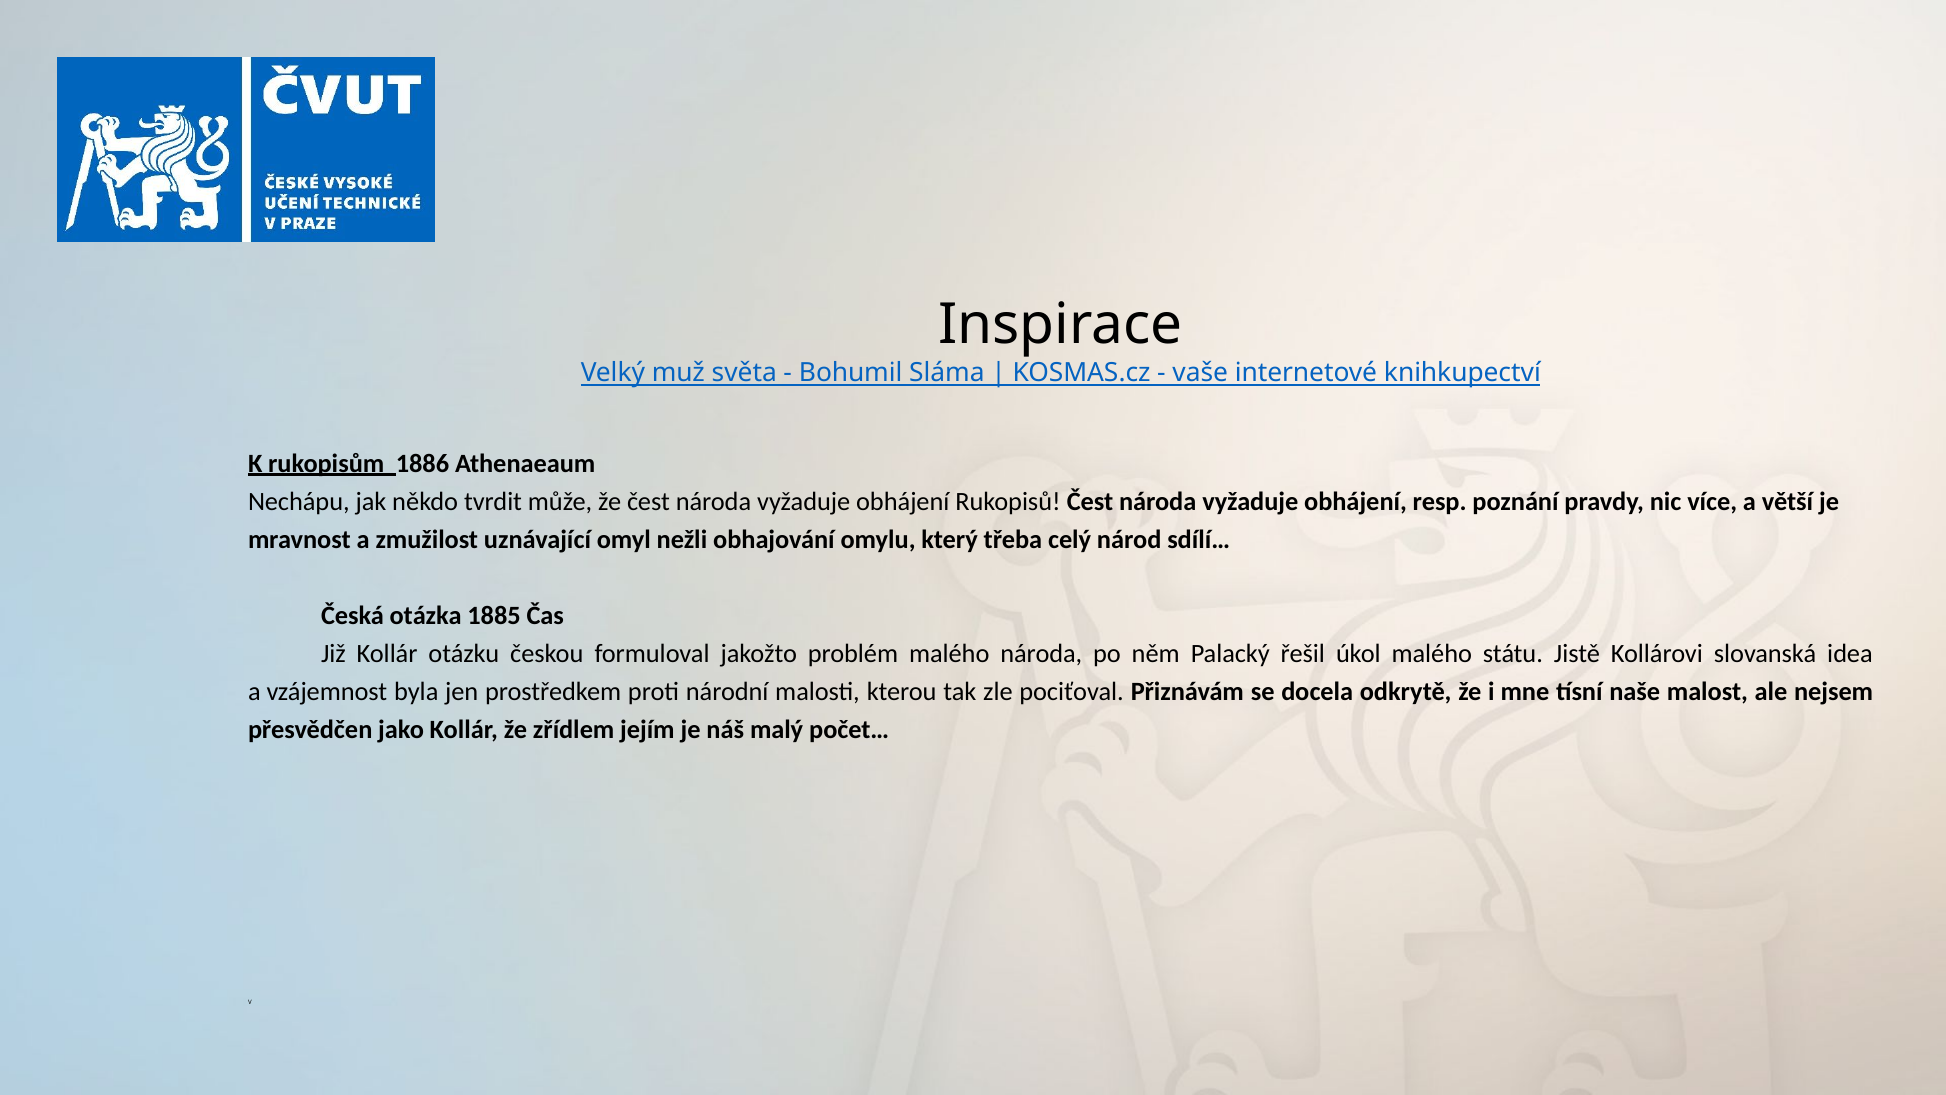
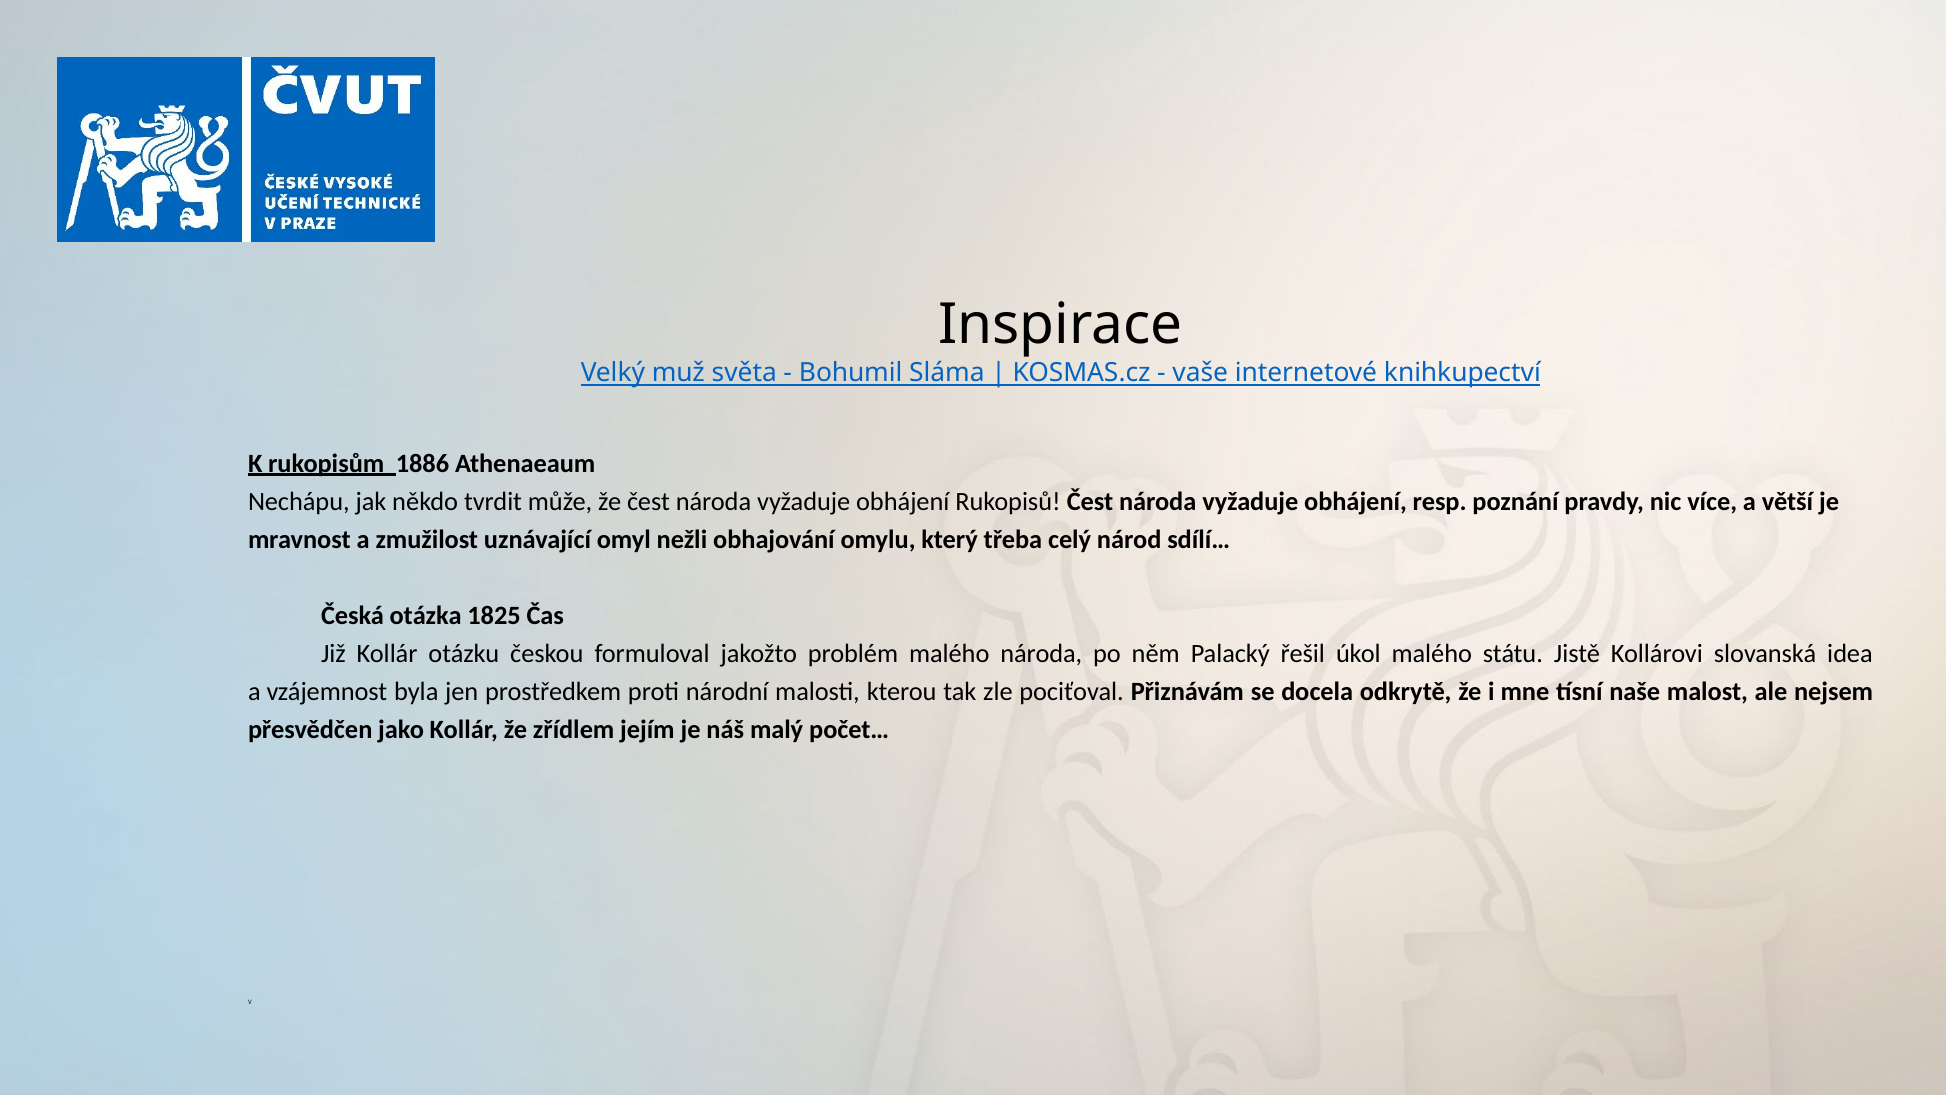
1885: 1885 -> 1825
